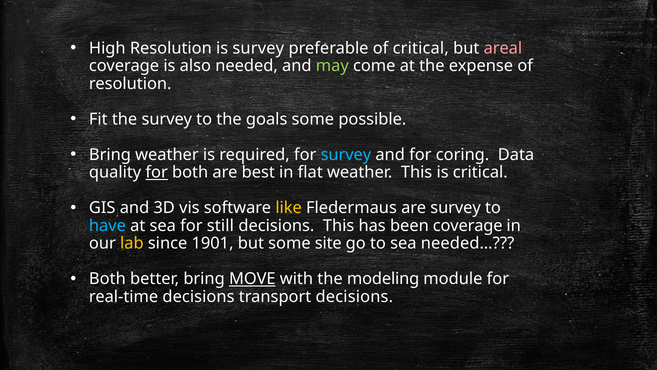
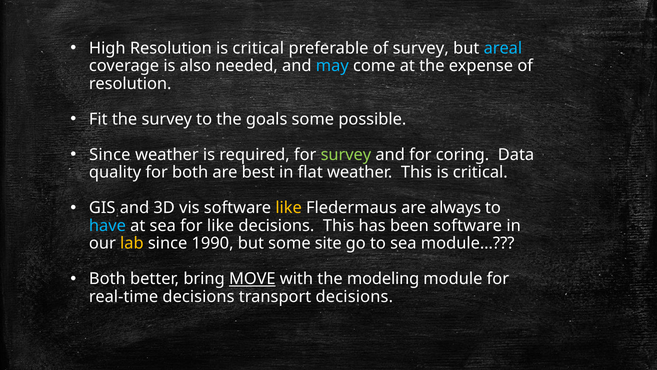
Resolution is survey: survey -> critical
of critical: critical -> survey
areal colour: pink -> light blue
may colour: light green -> light blue
Bring at (110, 155): Bring -> Since
survey at (346, 155) colour: light blue -> light green
for at (157, 172) underline: present -> none
are survey: survey -> always
for still: still -> like
been coverage: coverage -> software
1901: 1901 -> 1990
needed…: needed… -> module…
